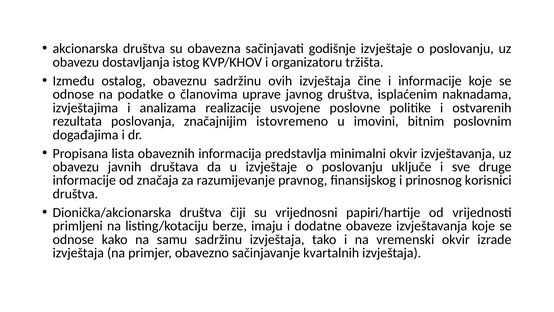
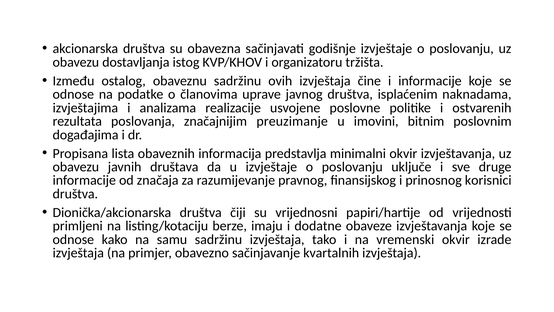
istovremeno: istovremeno -> preuzimanje
